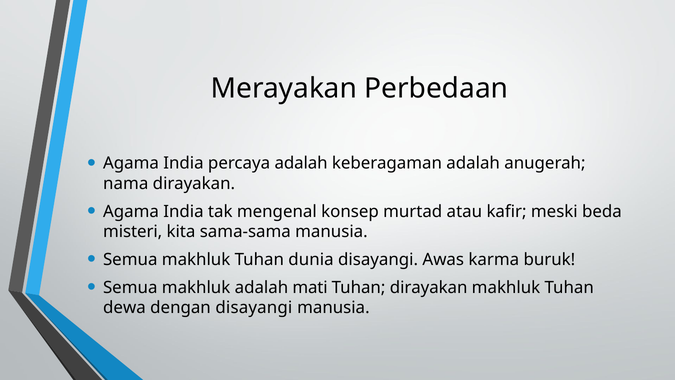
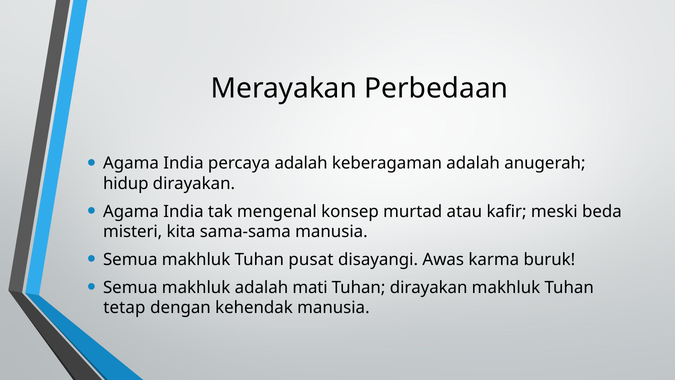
nama: nama -> hidup
dunia: dunia -> pusat
dewa: dewa -> tetap
dengan disayangi: disayangi -> kehendak
